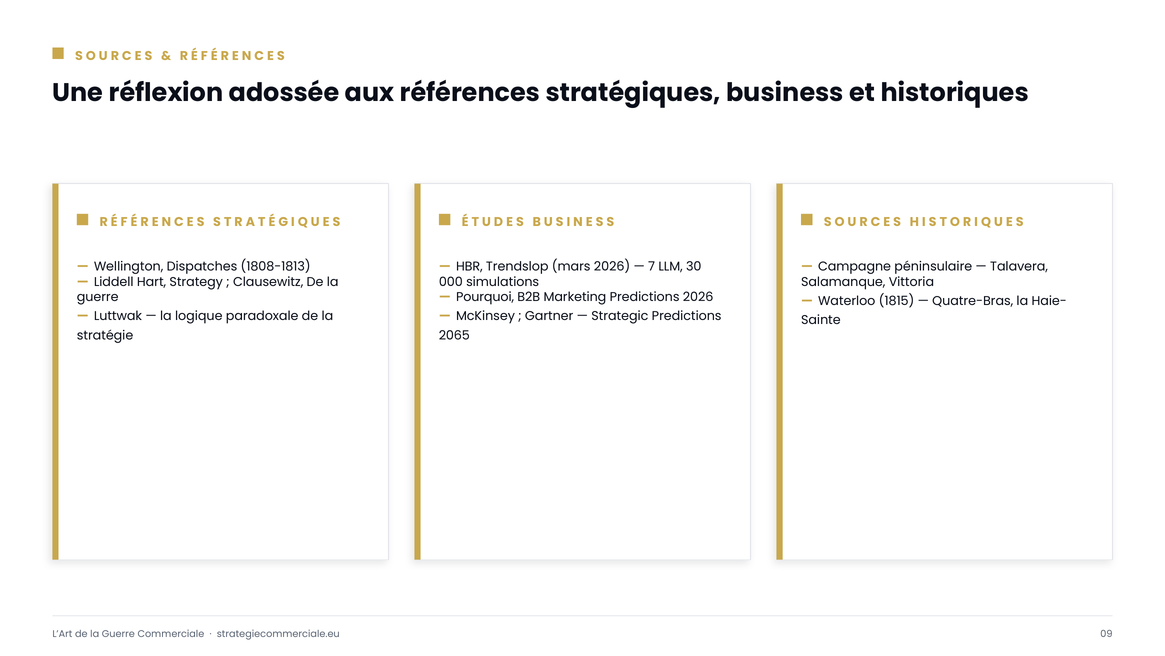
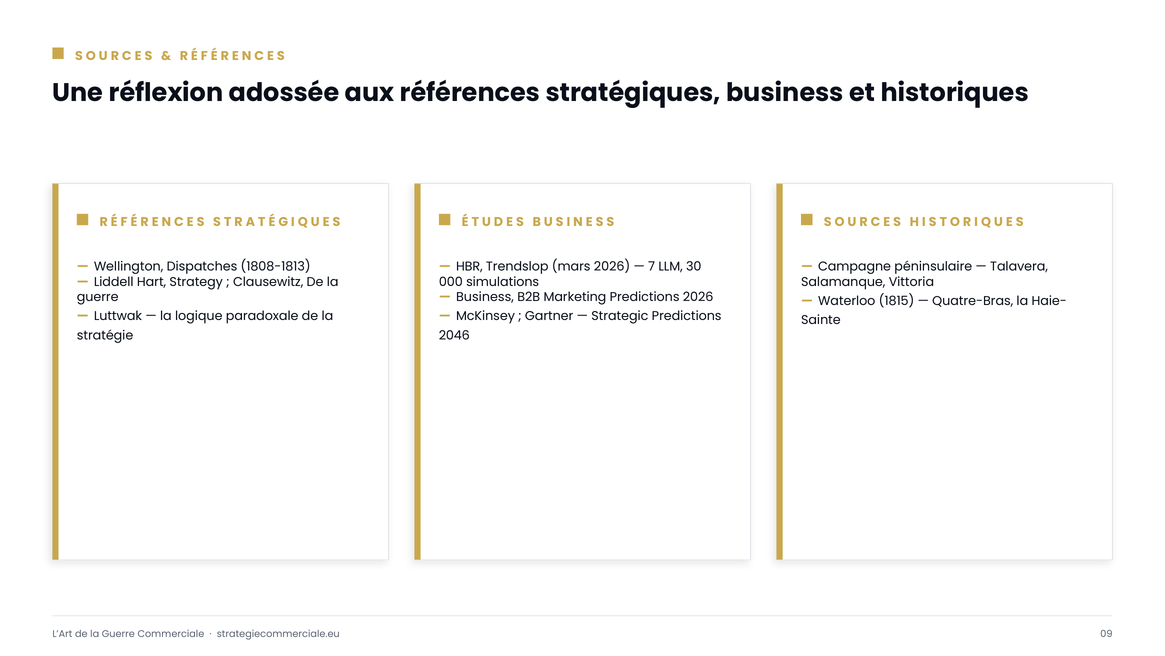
Pourquoi at (485, 297): Pourquoi -> Business
2065: 2065 -> 2046
